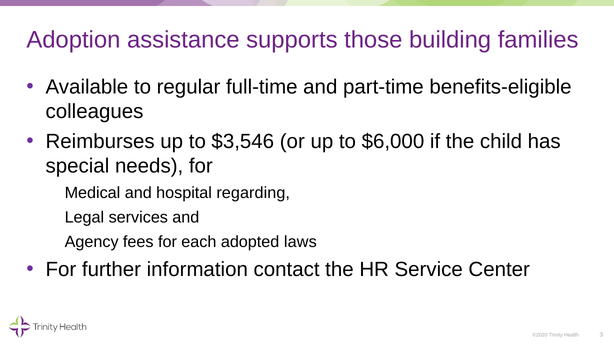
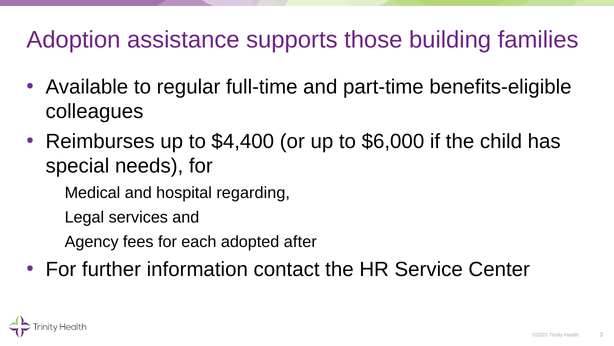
$3,546: $3,546 -> $4,400
laws: laws -> after
